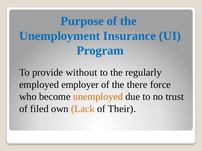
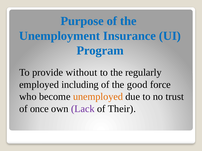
employer: employer -> including
there: there -> good
filed: filed -> once
Lack colour: orange -> purple
